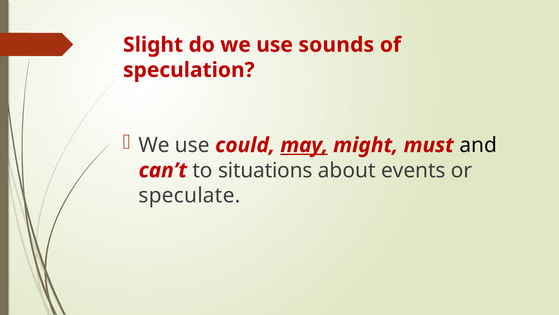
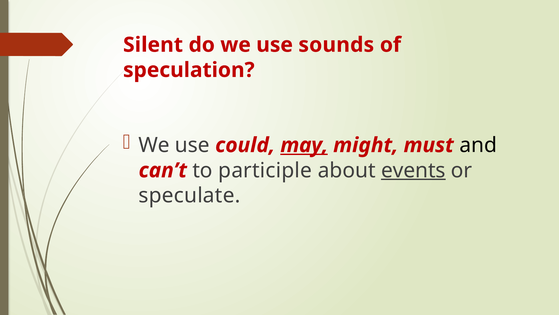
Slight: Slight -> Silent
situations: situations -> participle
events underline: none -> present
